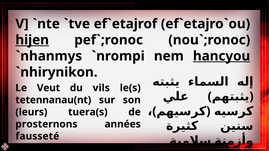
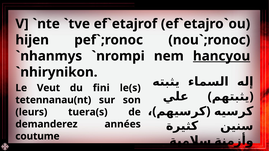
hijen underline: present -> none
vils: vils -> fini
prosternons: prosternons -> demanderez
fausseté: fausseté -> coutume
